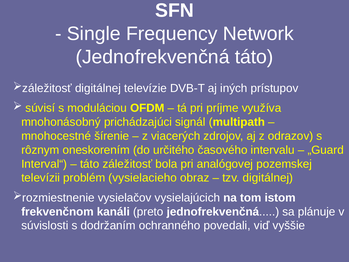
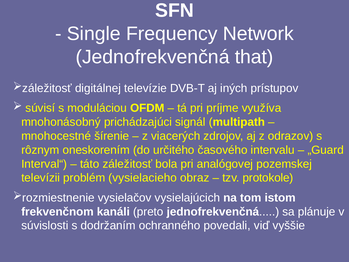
Jednofrekvenčná táto: táto -> that
tzv digitálnej: digitálnej -> protokole
